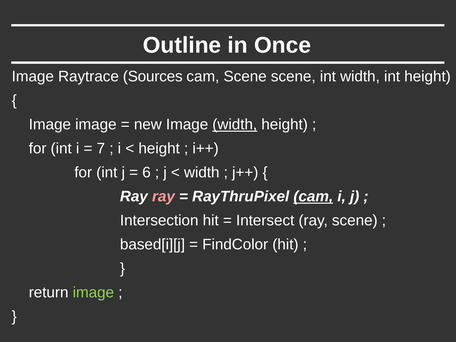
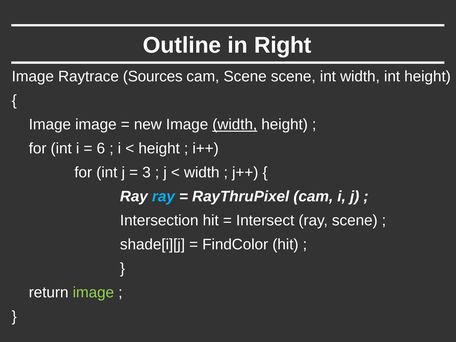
Once: Once -> Right
7: 7 -> 6
6: 6 -> 3
ray at (163, 197) colour: pink -> light blue
cam at (313, 197) underline: present -> none
based[i][j: based[i][j -> shade[i][j
